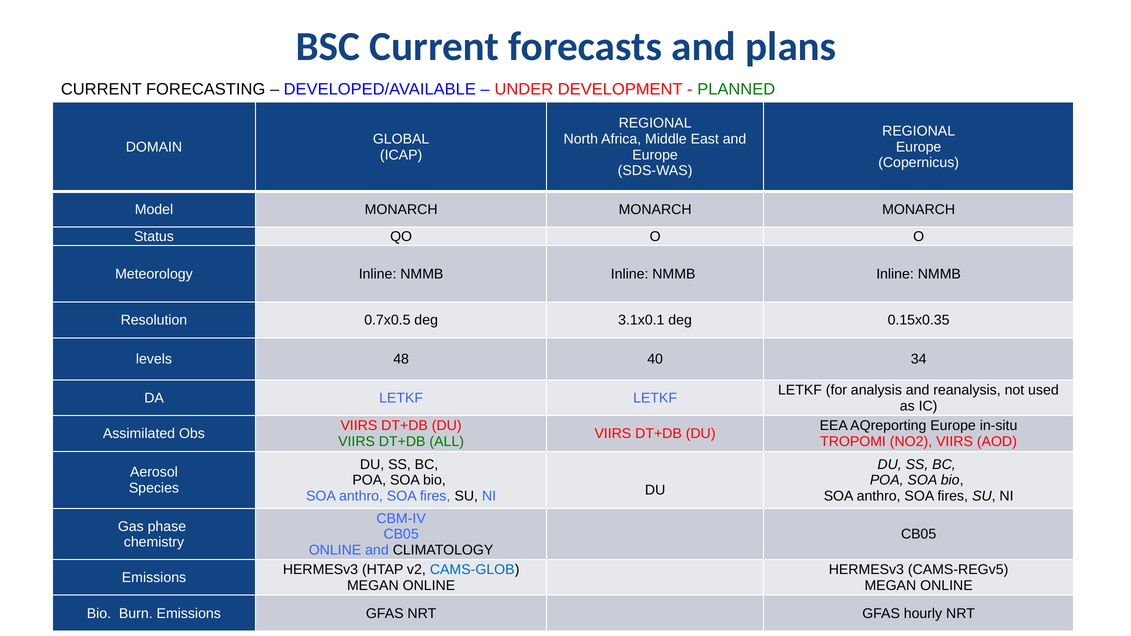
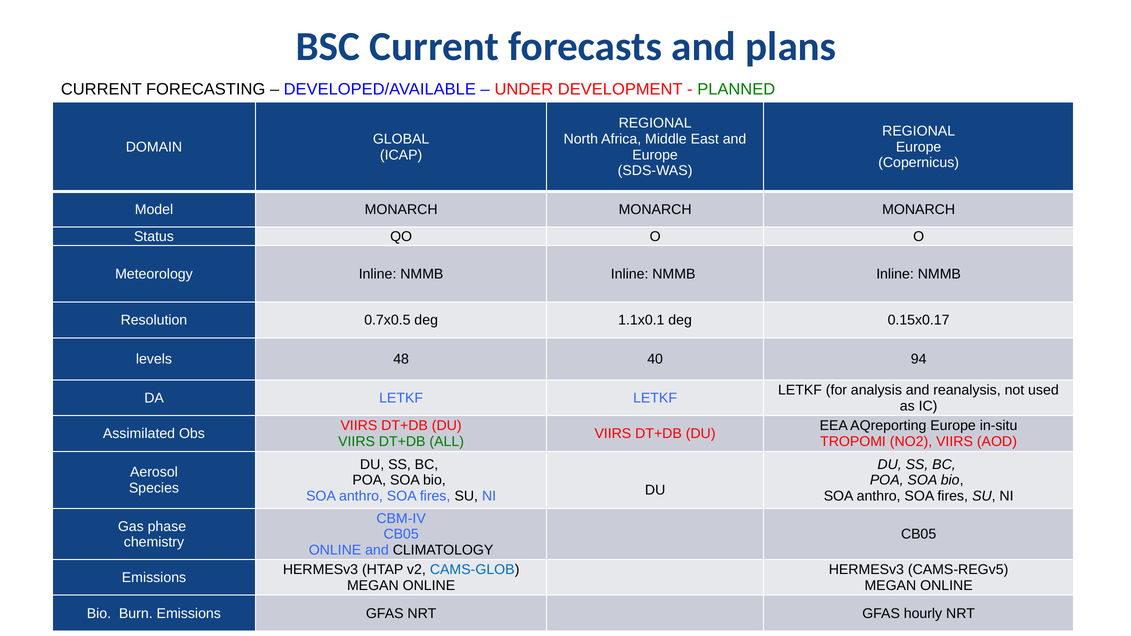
3.1x0.1: 3.1x0.1 -> 1.1x0.1
0.15x0.35: 0.15x0.35 -> 0.15x0.17
34: 34 -> 94
